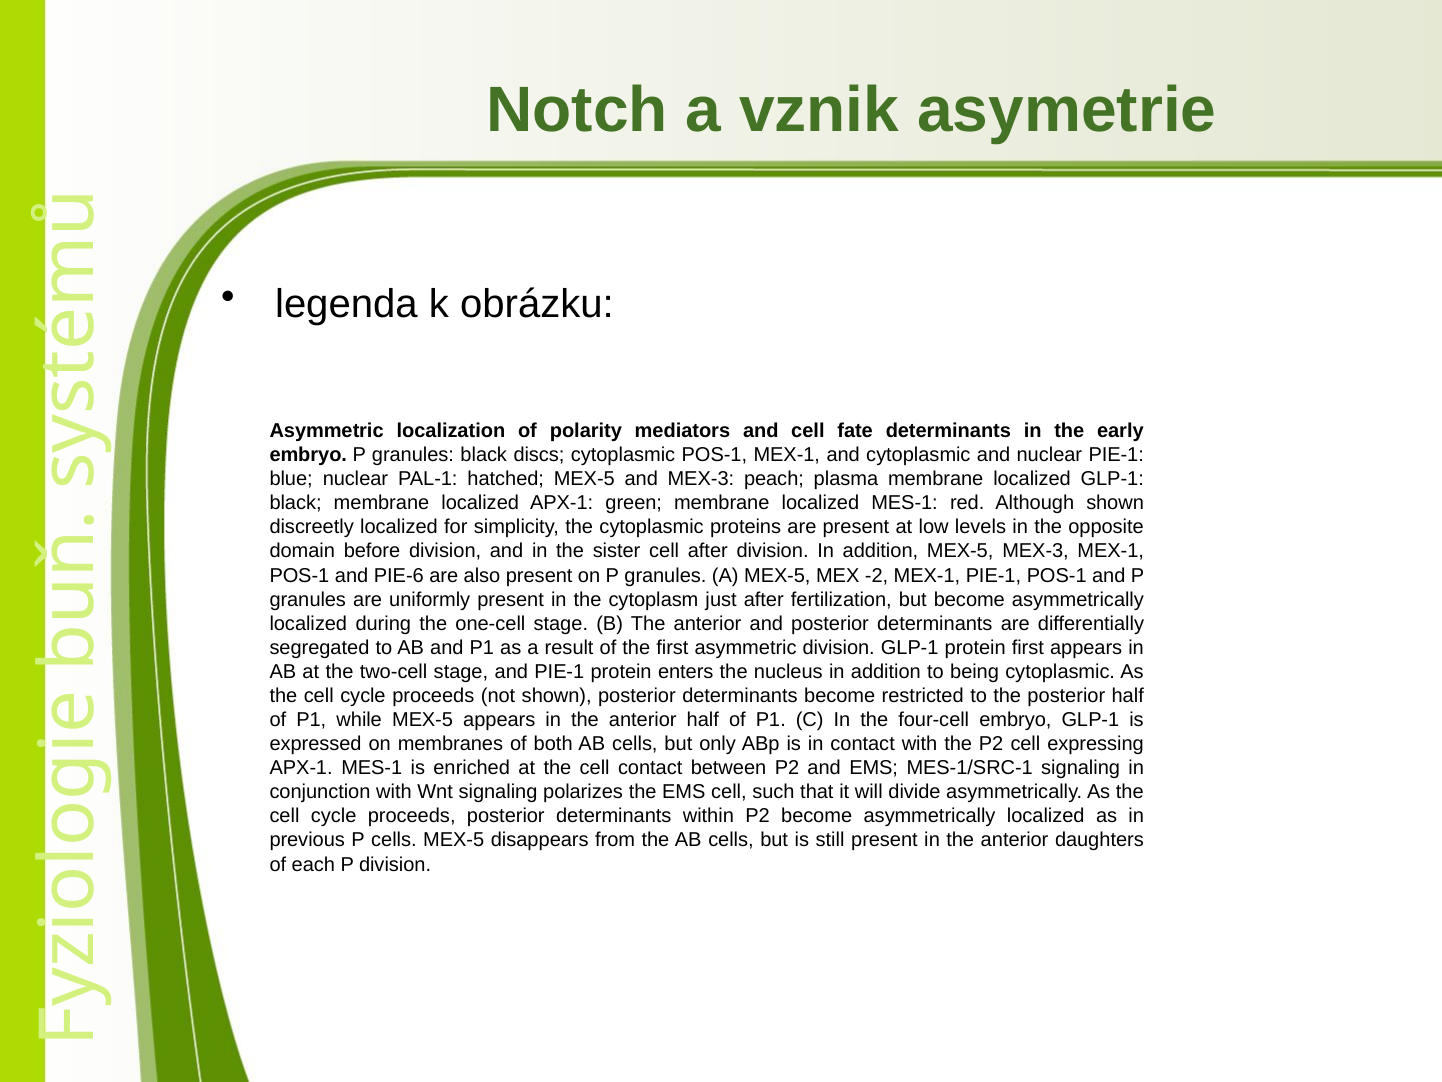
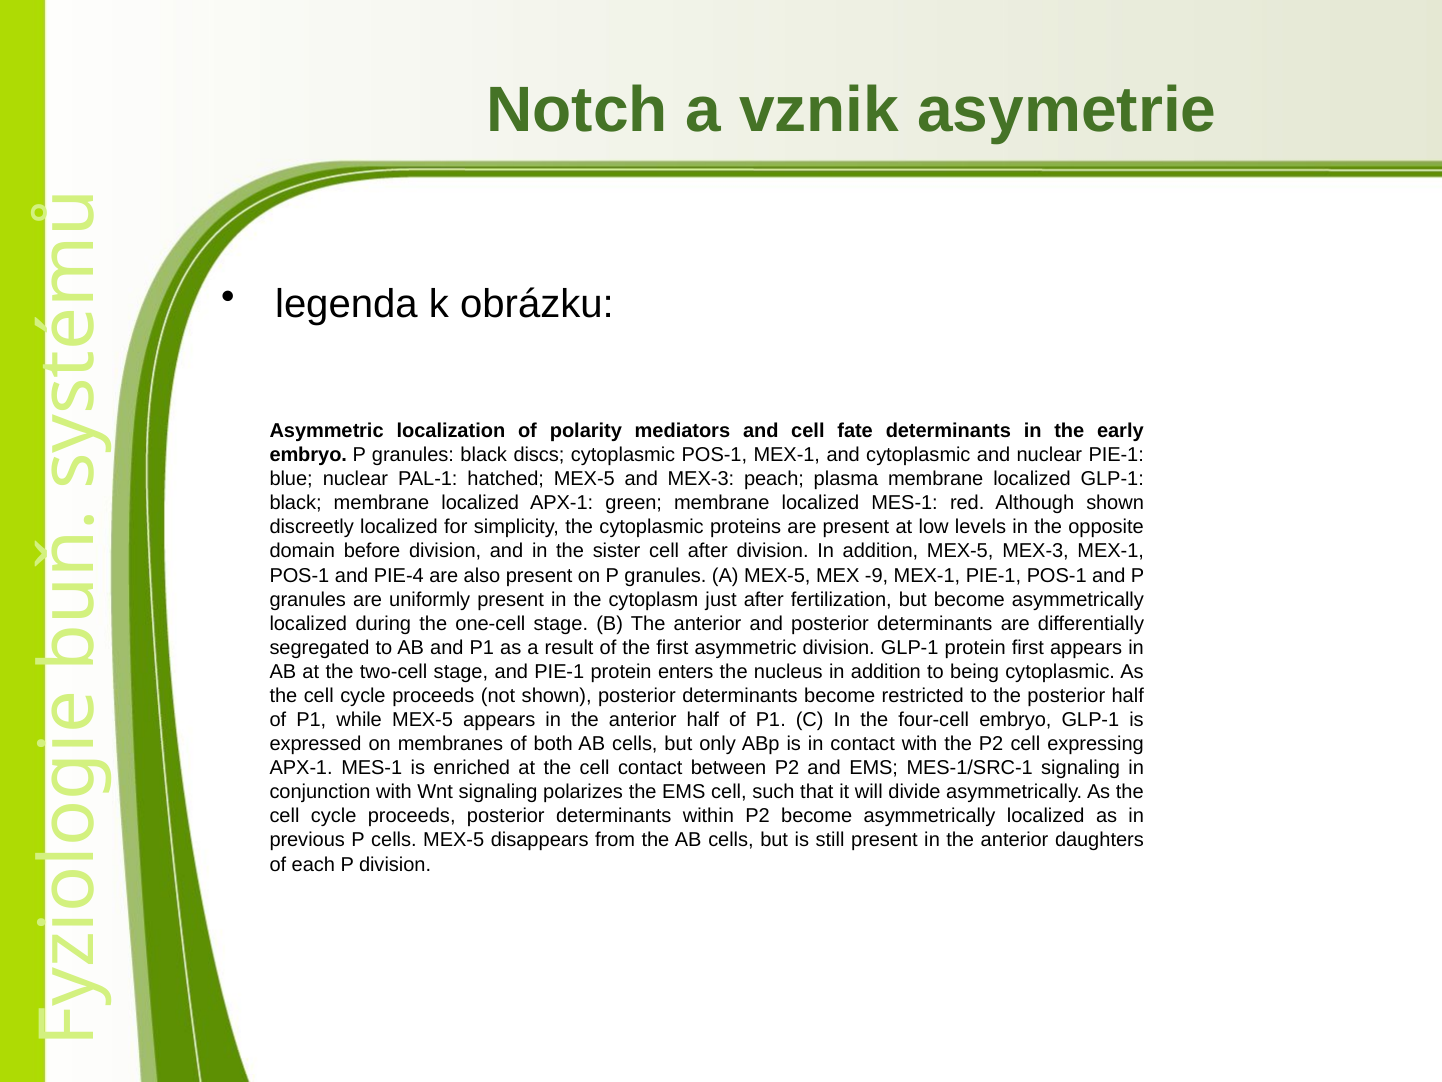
PIE-6: PIE-6 -> PIE-4
-2: -2 -> -9
